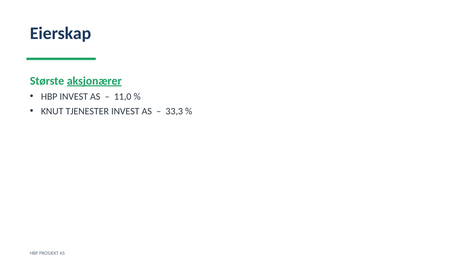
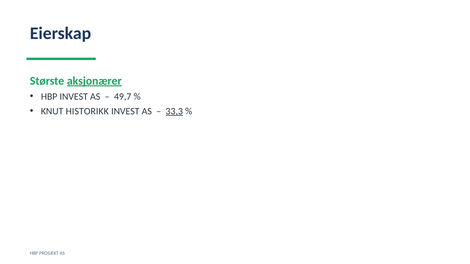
11,0: 11,0 -> 49,7
TJENESTER: TJENESTER -> HISTORIKK
33,3 underline: none -> present
